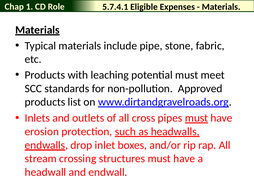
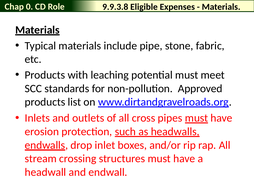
1: 1 -> 0
5.7.4.1: 5.7.4.1 -> 9.9.3.8
